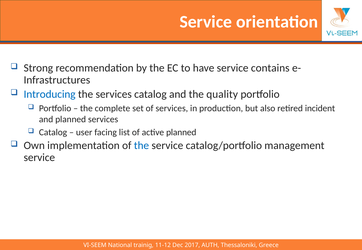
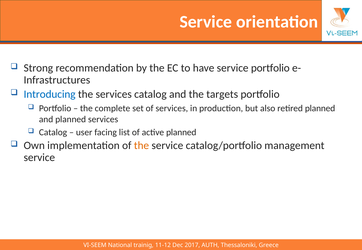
service contains: contains -> portfolio
quality: quality -> targets
retired incident: incident -> planned
the at (141, 146) colour: blue -> orange
